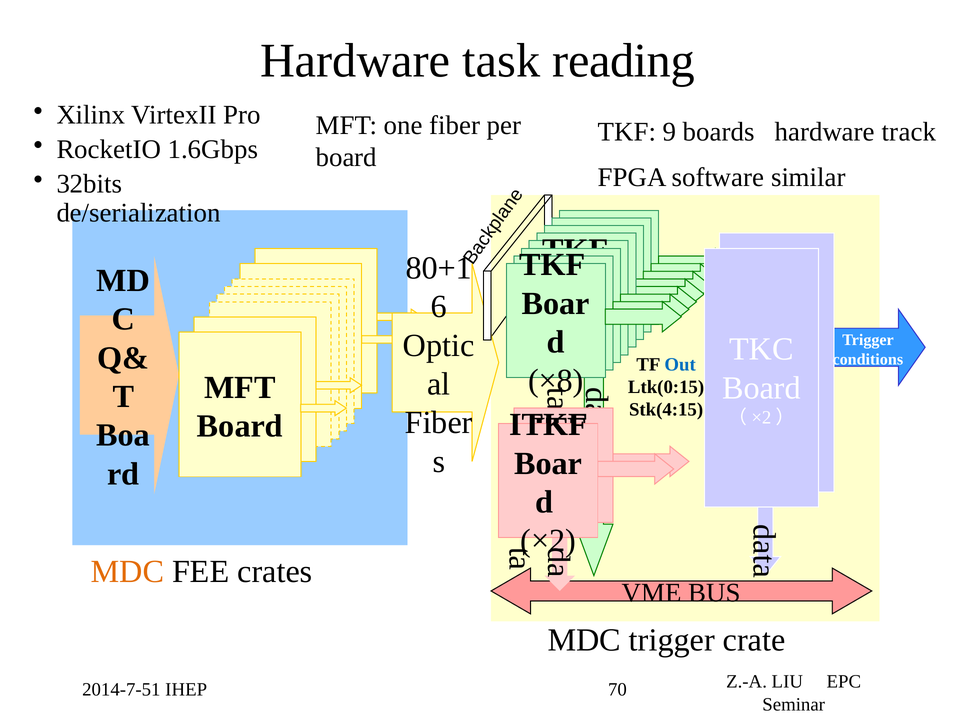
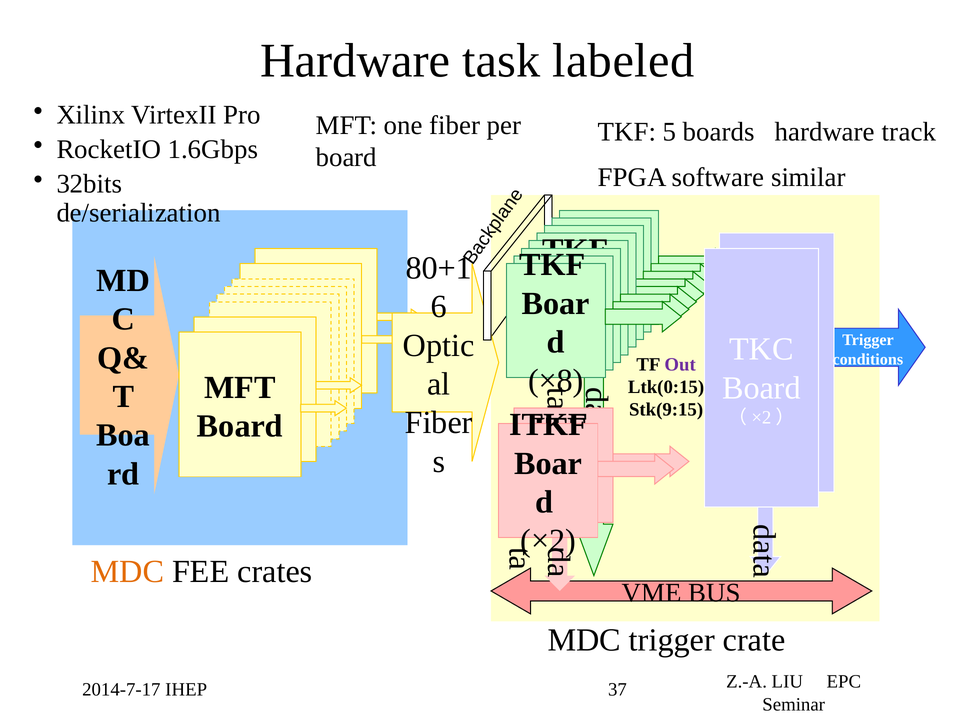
reading: reading -> labeled
9: 9 -> 5
Out colour: blue -> purple
Stk(4:15: Stk(4:15 -> Stk(9:15
2014-7-51: 2014-7-51 -> 2014-7-17
70: 70 -> 37
